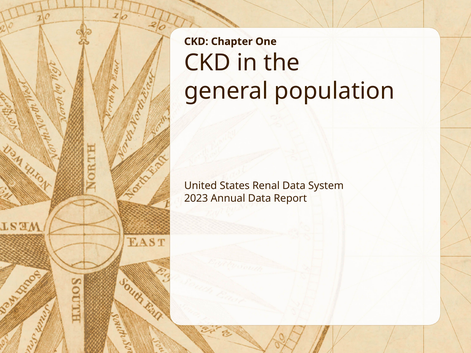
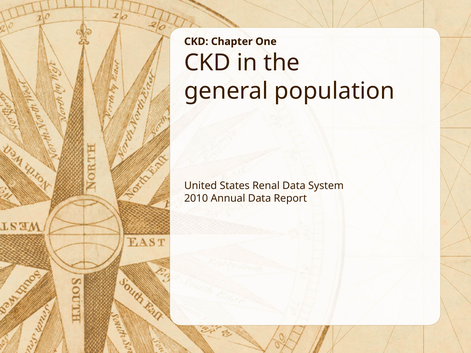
2023: 2023 -> 2010
